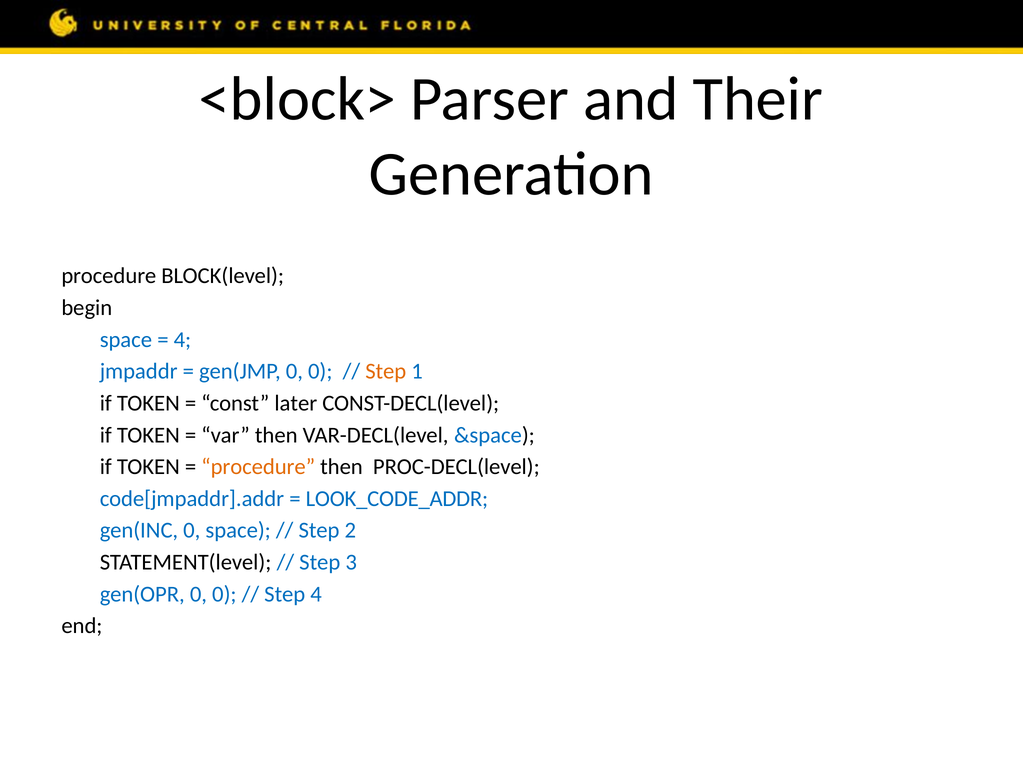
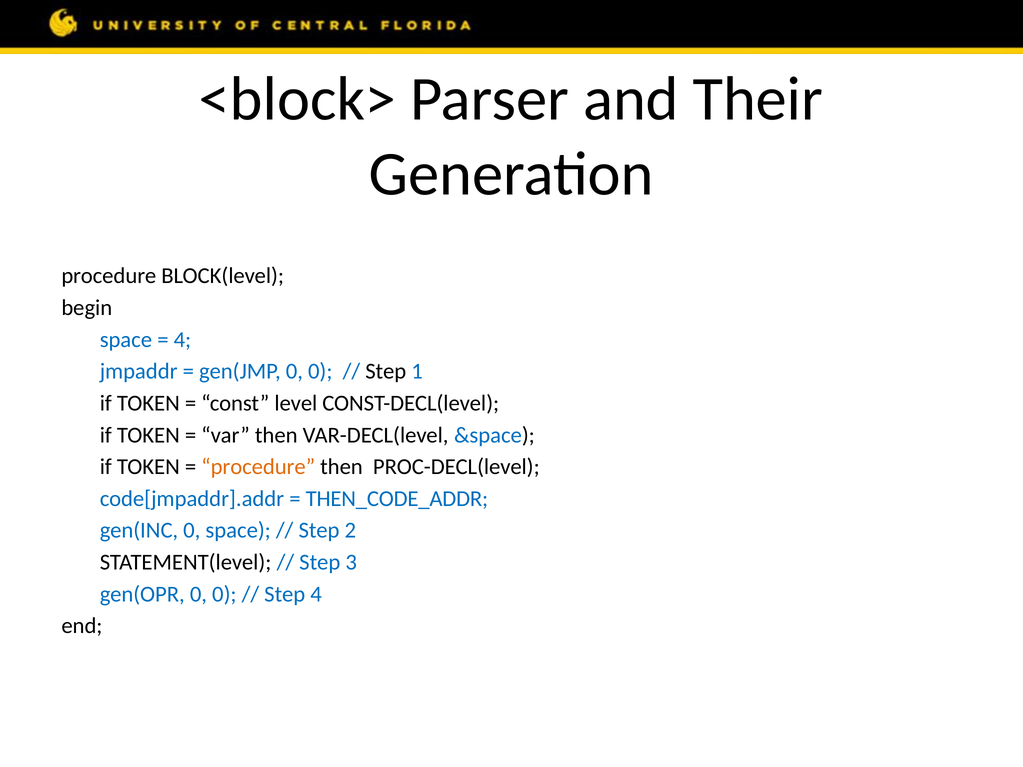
Step at (386, 372) colour: orange -> black
later: later -> level
LOOK_CODE_ADDR: LOOK_CODE_ADDR -> THEN_CODE_ADDR
